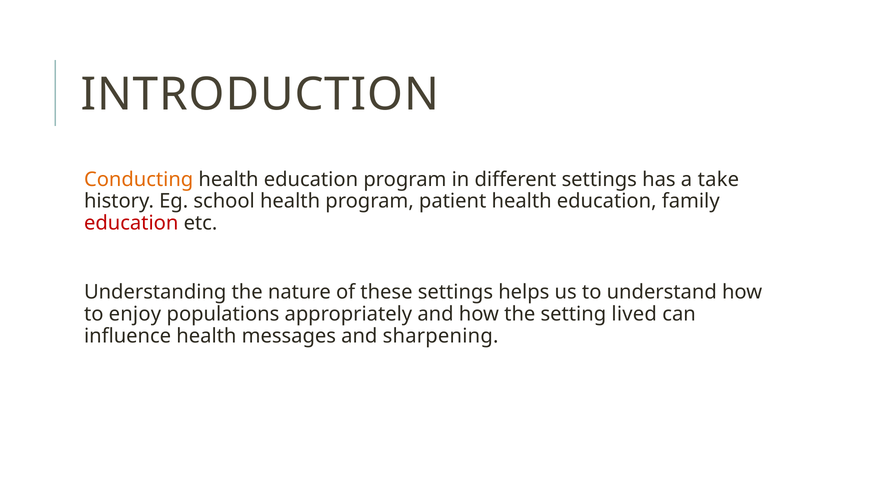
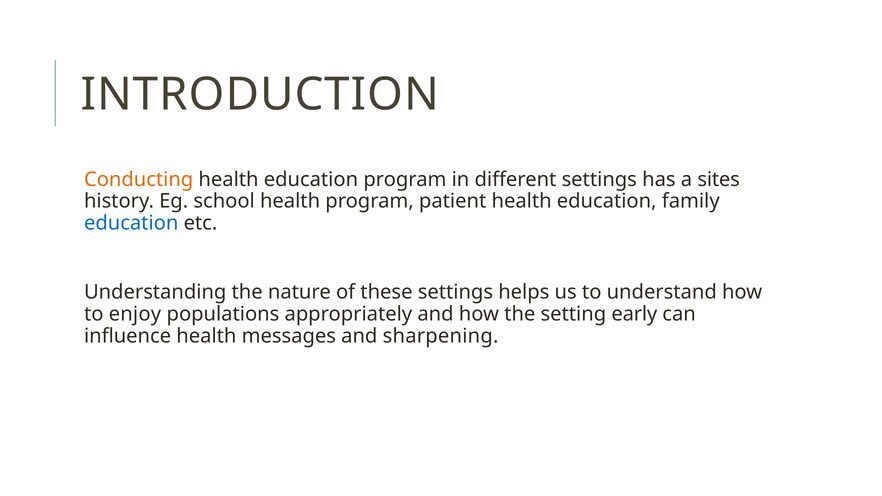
take: take -> sites
education at (131, 223) colour: red -> blue
lived: lived -> early
